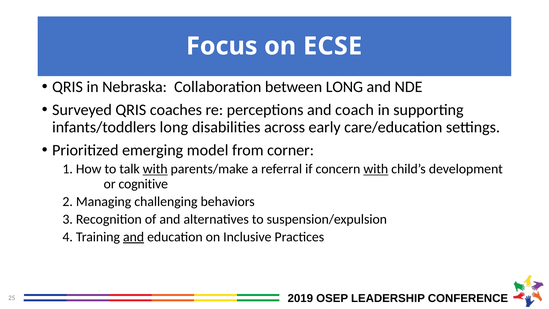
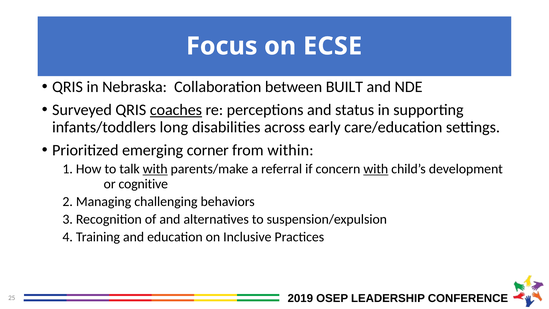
between LONG: LONG -> BUILT
coaches underline: none -> present
coach: coach -> status
model: model -> corner
corner: corner -> within
and at (134, 237) underline: present -> none
